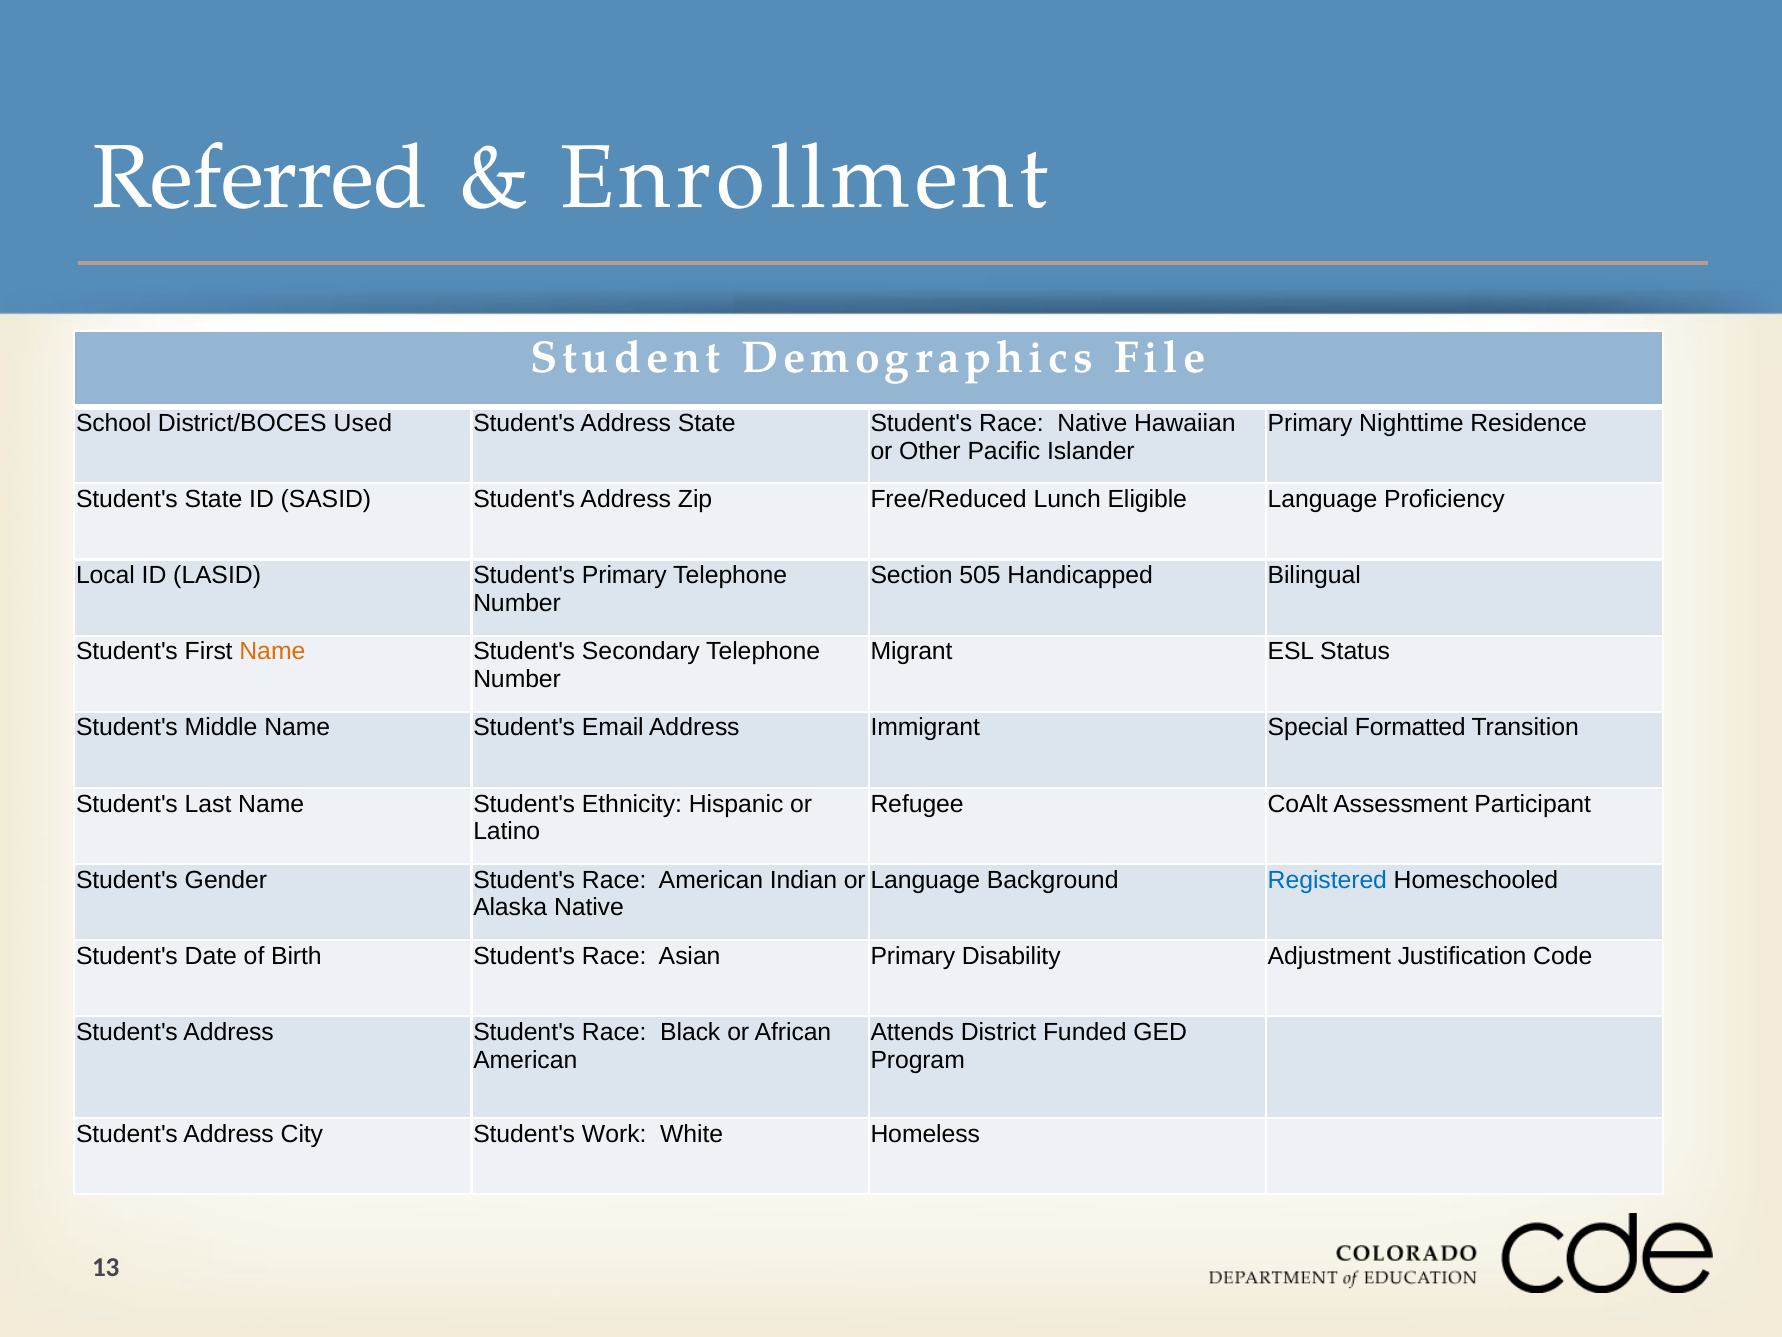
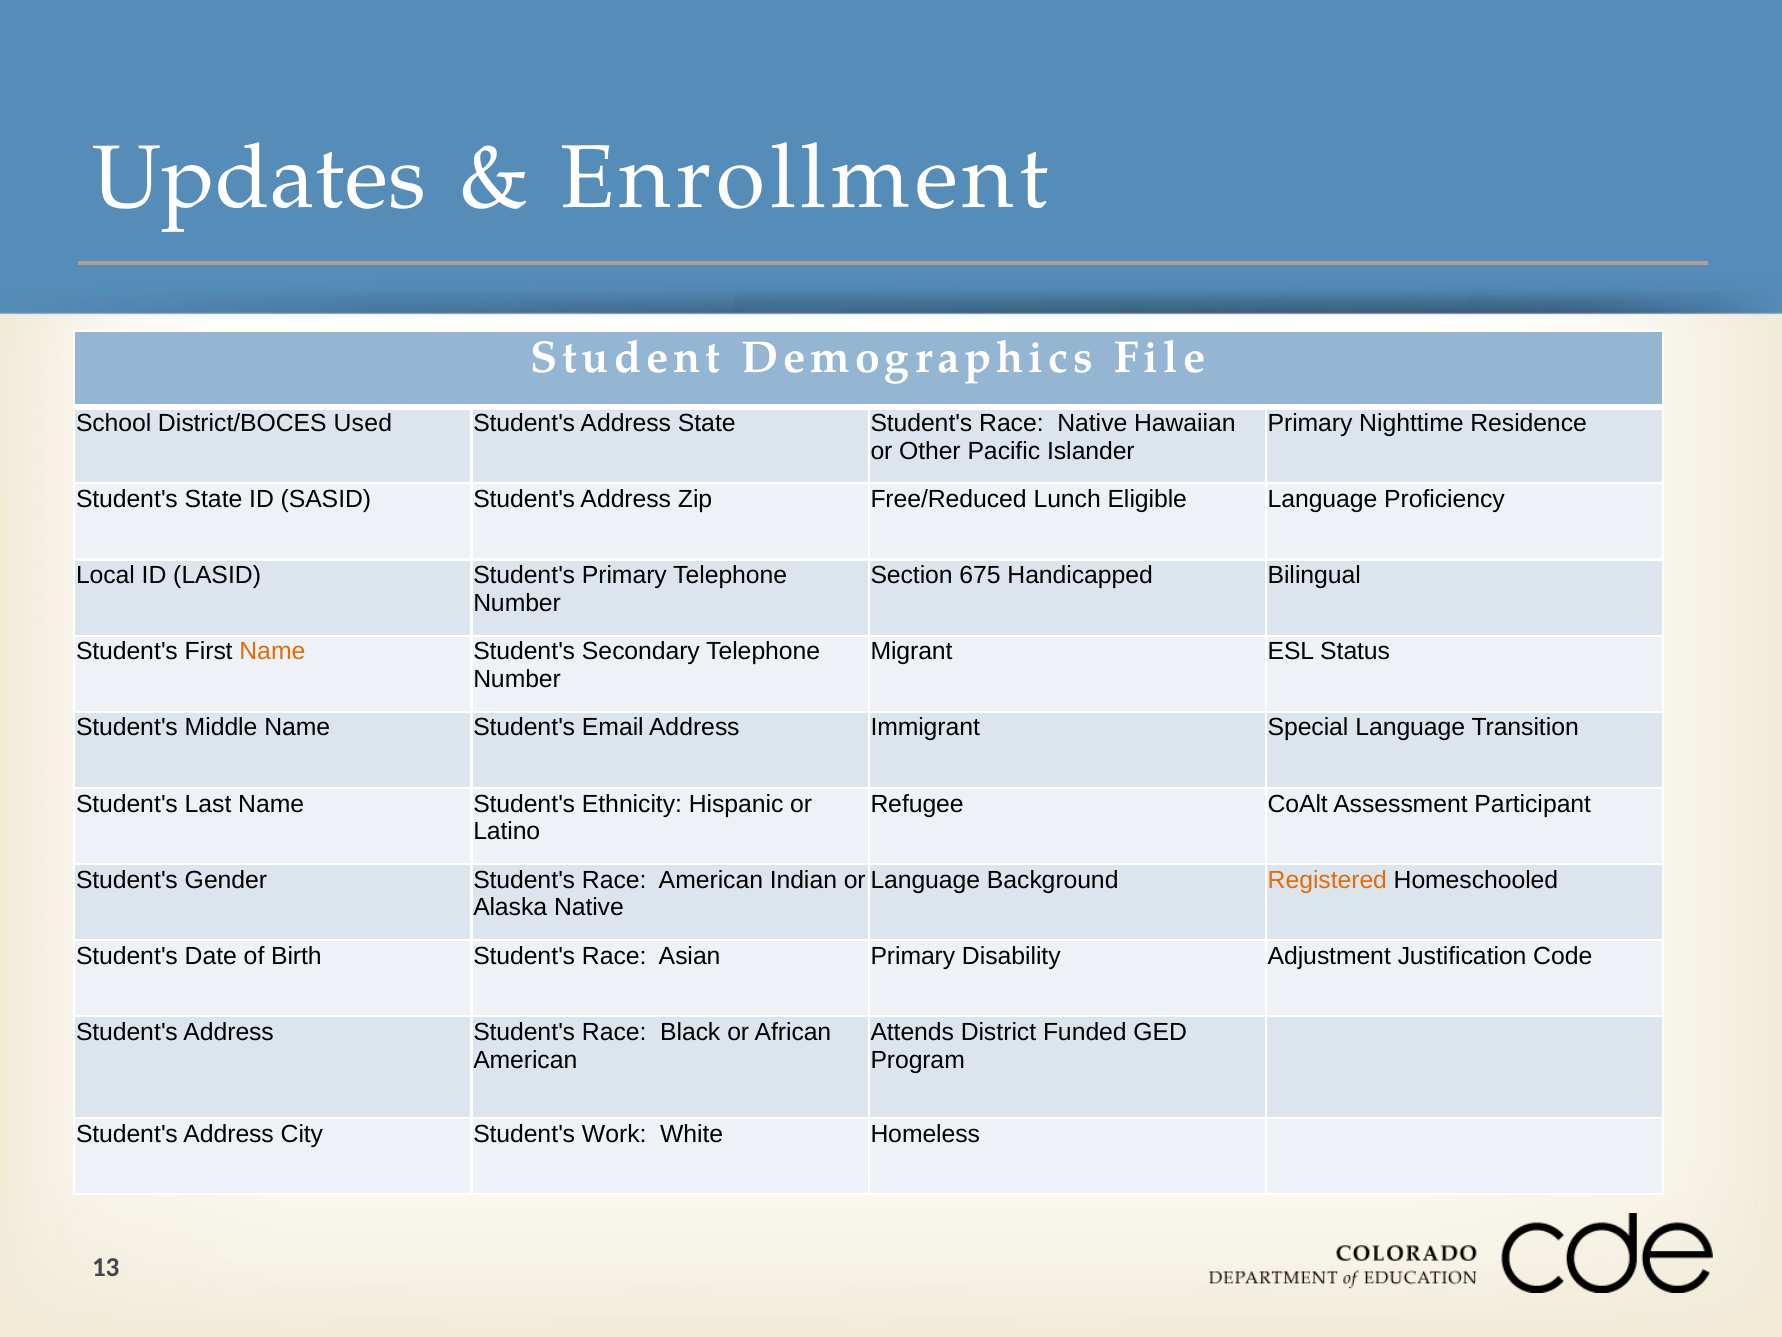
Referred: Referred -> Updates
505: 505 -> 675
Special Formatted: Formatted -> Language
Registered colour: blue -> orange
